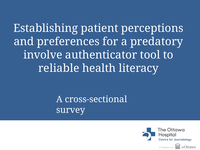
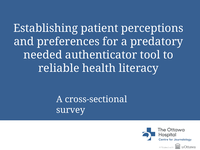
involve: involve -> needed
